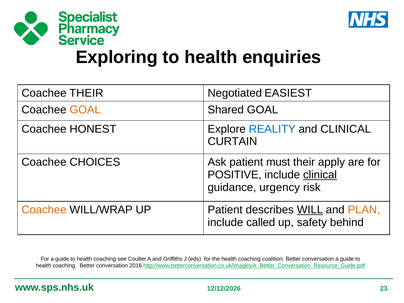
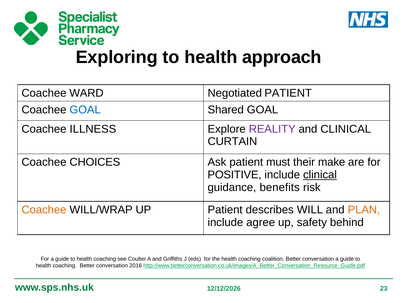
enquiries: enquiries -> approach
Coachee THEIR: THEIR -> WARD
Negotiated EASIEST: EASIEST -> PATIENT
GOAL at (85, 110) colour: orange -> blue
HONEST: HONEST -> ILLNESS
REALITY colour: blue -> purple
apply: apply -> make
urgency: urgency -> benefits
WILL underline: present -> none
called: called -> agree
